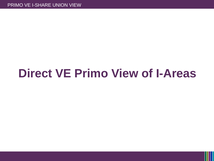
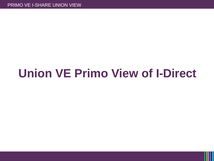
Direct at (35, 73): Direct -> Union
I-Areas: I-Areas -> I-Direct
